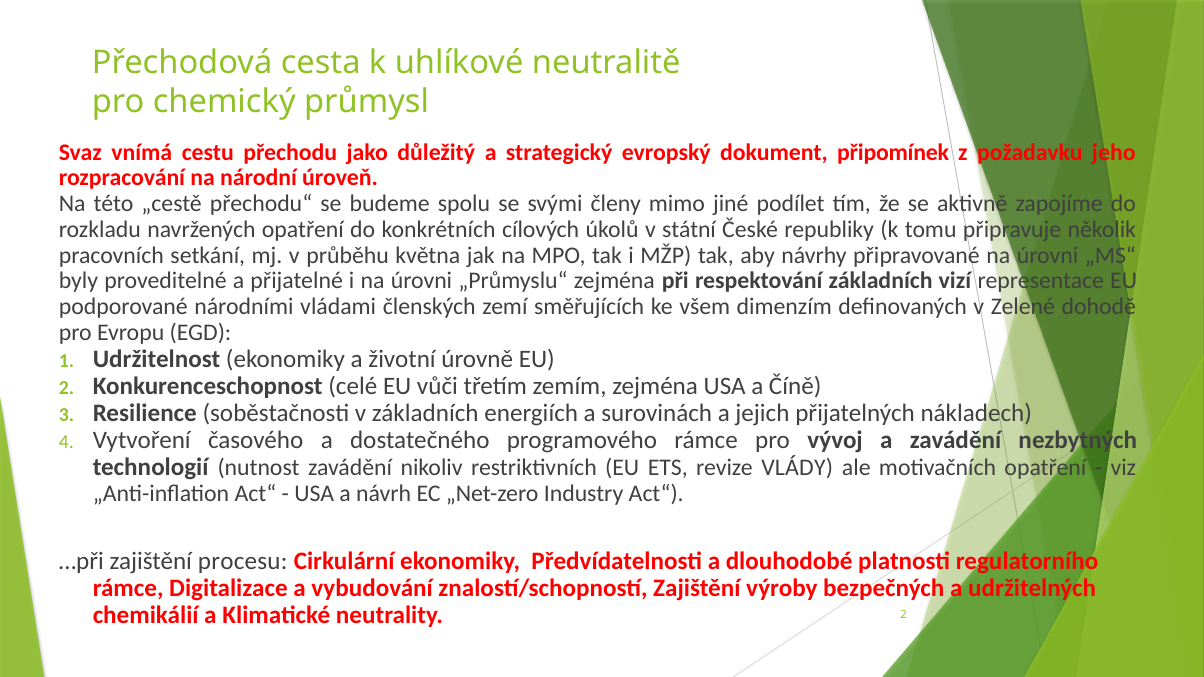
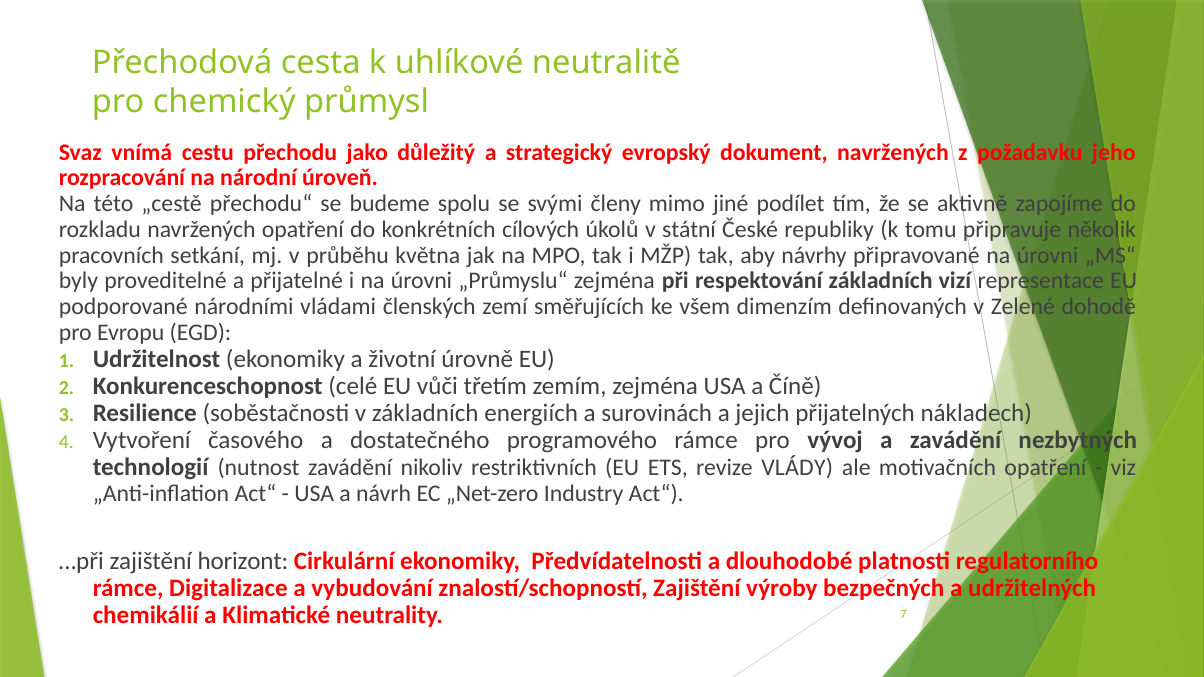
dokument připomínek: připomínek -> navržených
procesu: procesu -> horizont
neutrality 2: 2 -> 7
